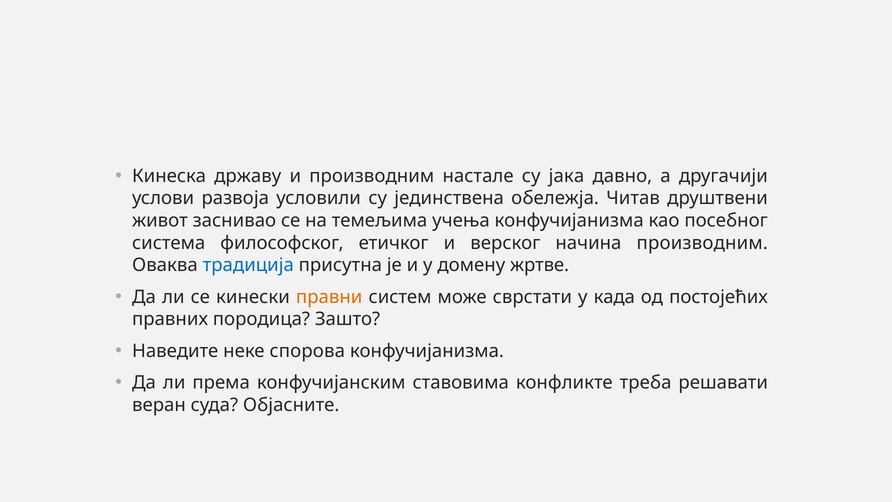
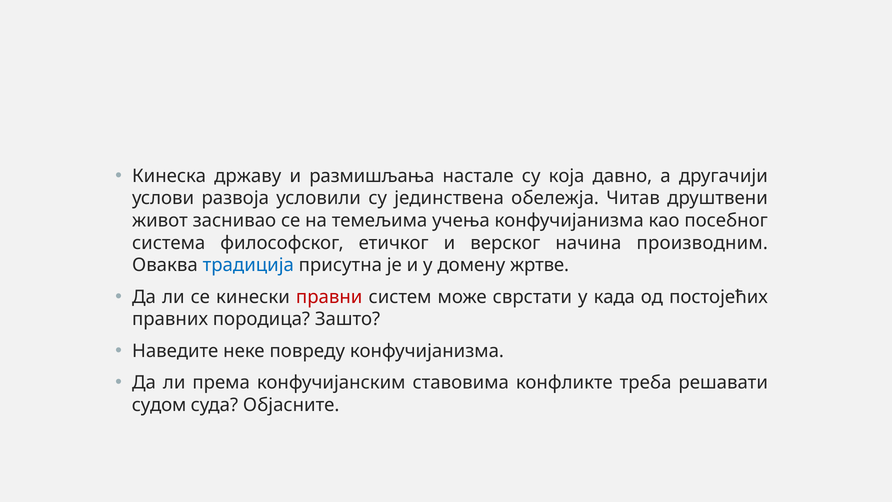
и производним: производним -> размишљања
јака: јака -> која
правни colour: orange -> red
спорова: спорова -> повреду
веран: веран -> судом
